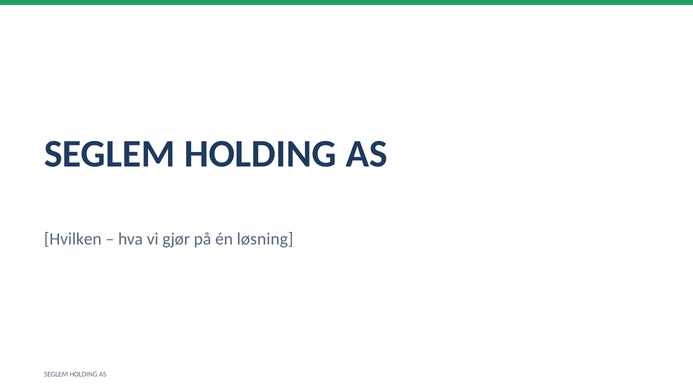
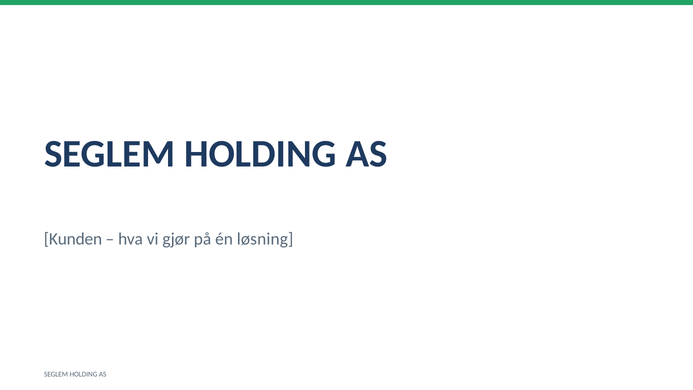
Hvilken: Hvilken -> Kunden
